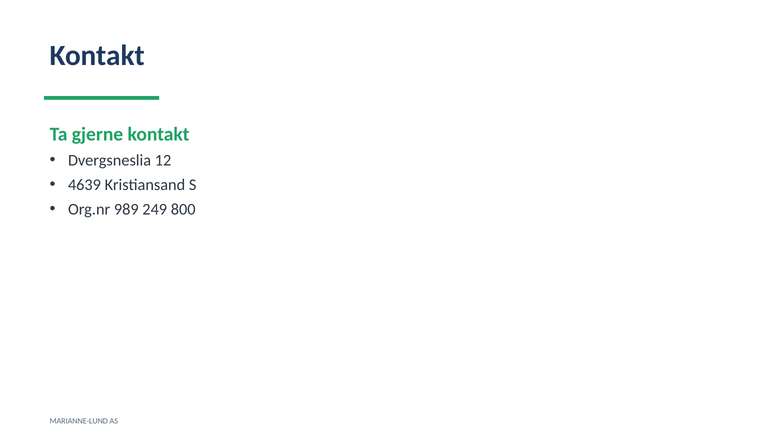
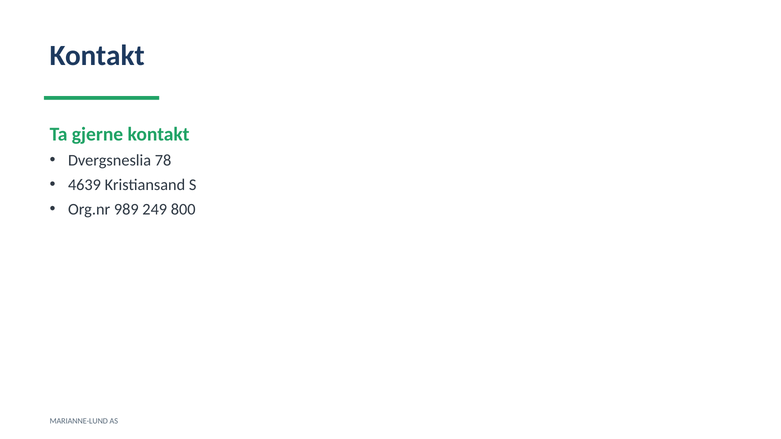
12: 12 -> 78
